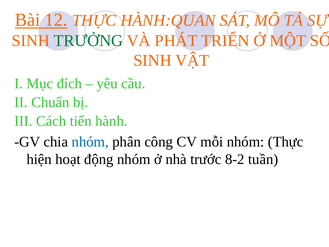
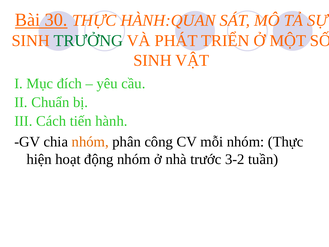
12: 12 -> 30
nhóm at (90, 142) colour: blue -> orange
8-2: 8-2 -> 3-2
